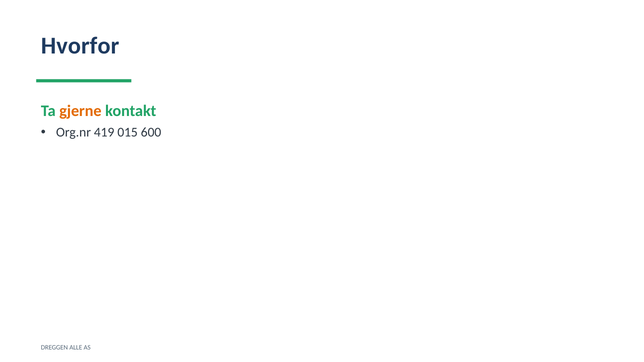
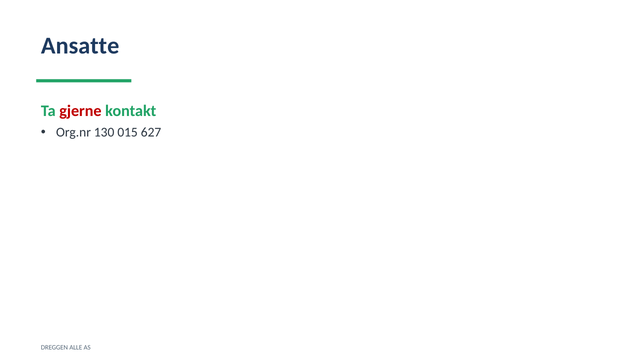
Hvorfor: Hvorfor -> Ansatte
gjerne colour: orange -> red
419: 419 -> 130
600: 600 -> 627
